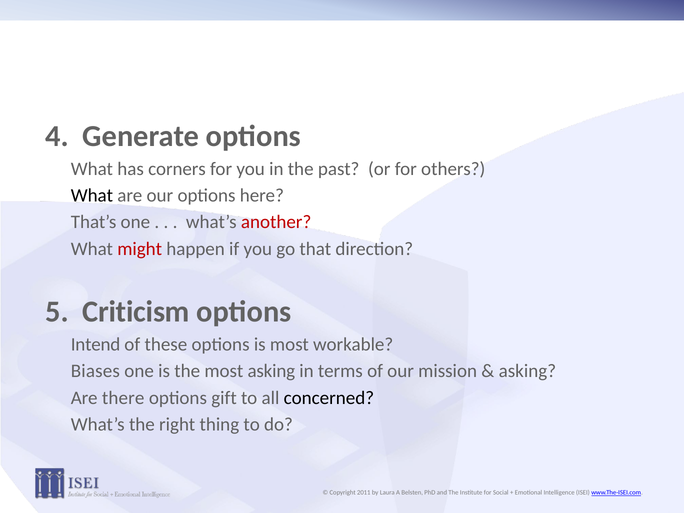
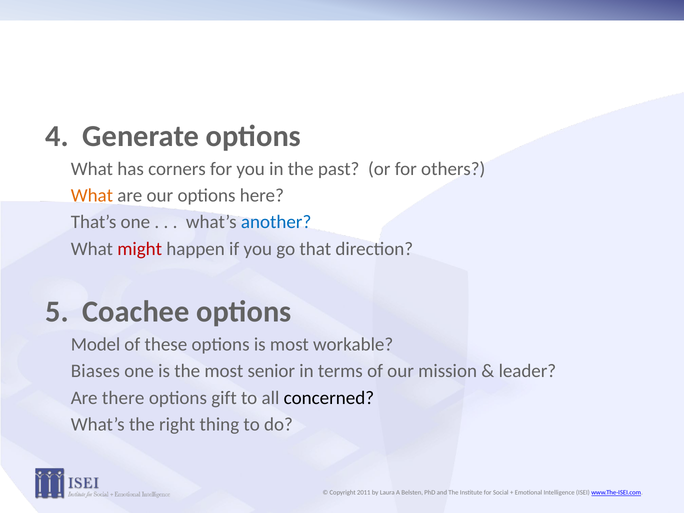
What at (92, 196) colour: black -> orange
another colour: red -> blue
Criticism: Criticism -> Coachee
Intend: Intend -> Model
most asking: asking -> senior
asking at (527, 371): asking -> leader
